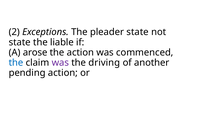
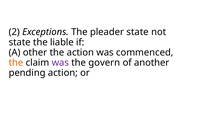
arose: arose -> other
the at (16, 63) colour: blue -> orange
driving: driving -> govern
